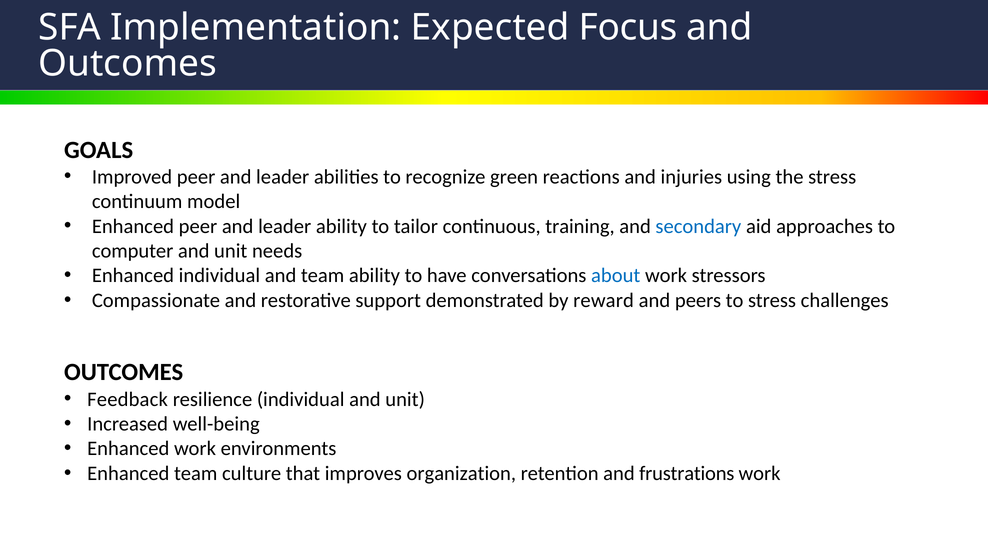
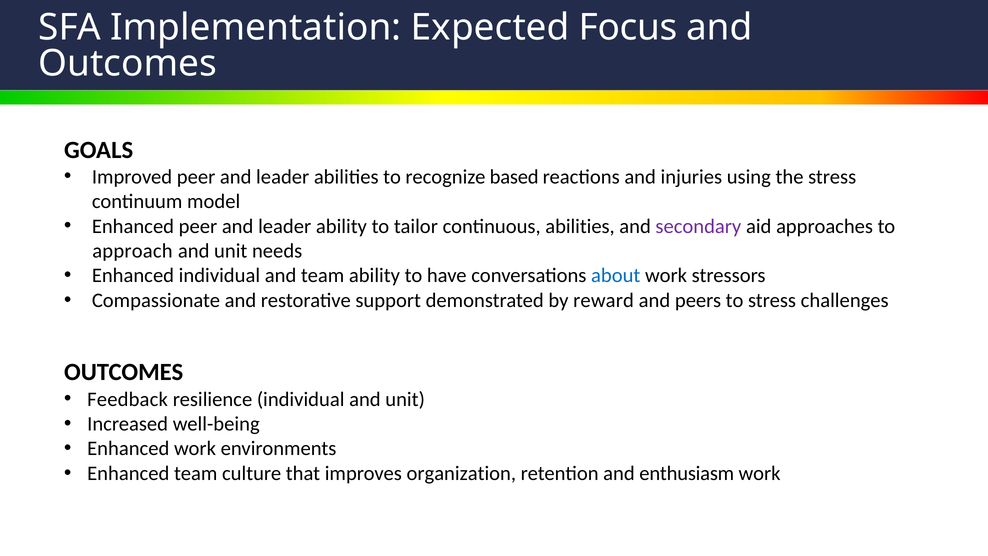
green: green -> based
continuous training: training -> abilities
secondary colour: blue -> purple
computer: computer -> approach
frustrations: frustrations -> enthusiasm
